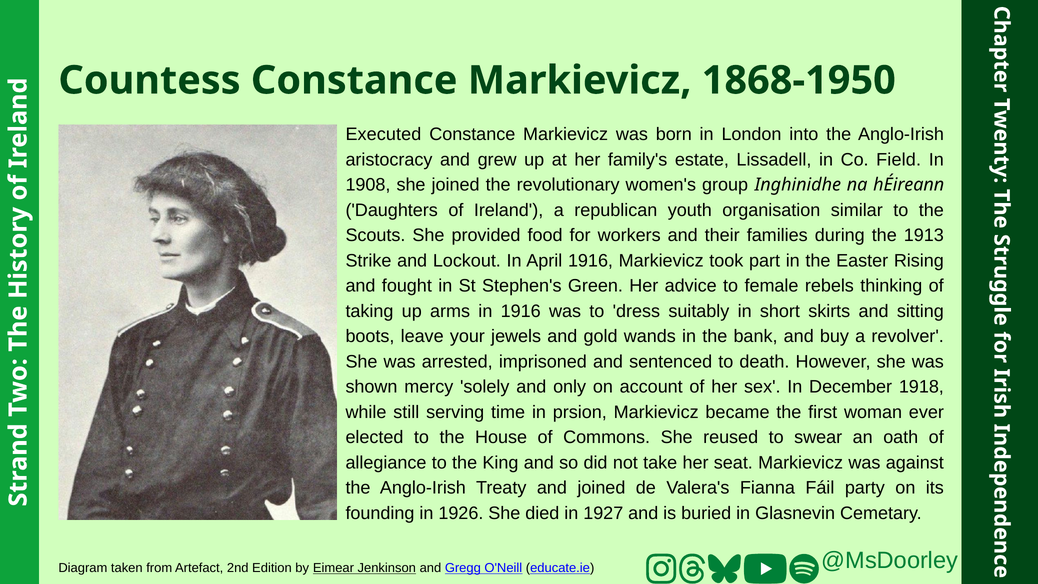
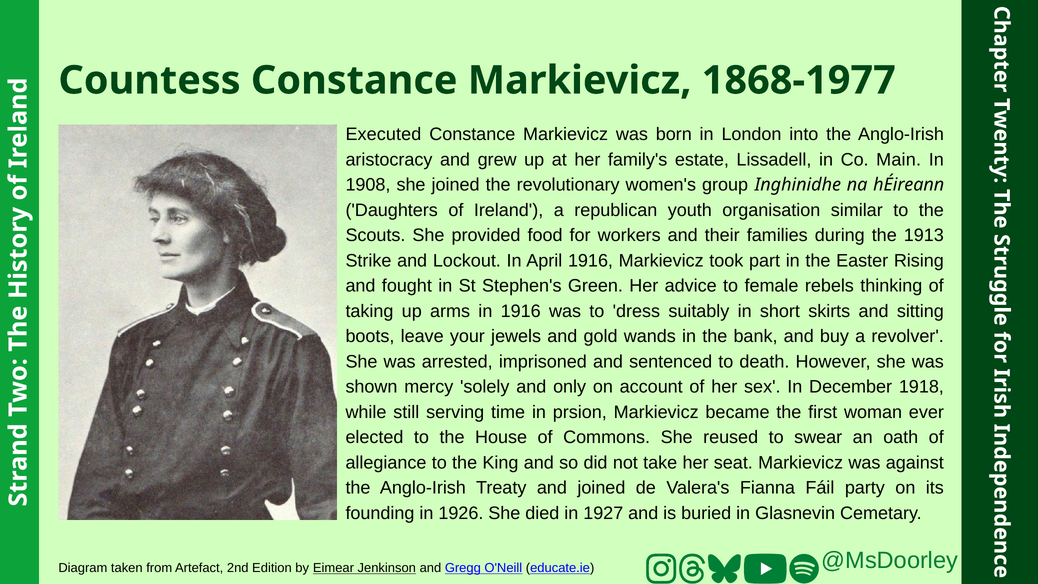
1868-1950: 1868-1950 -> 1868-1977
Field: Field -> Main
